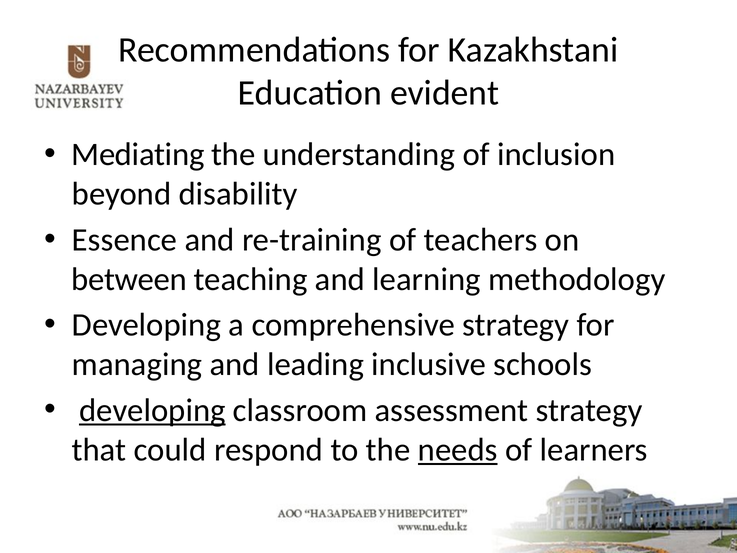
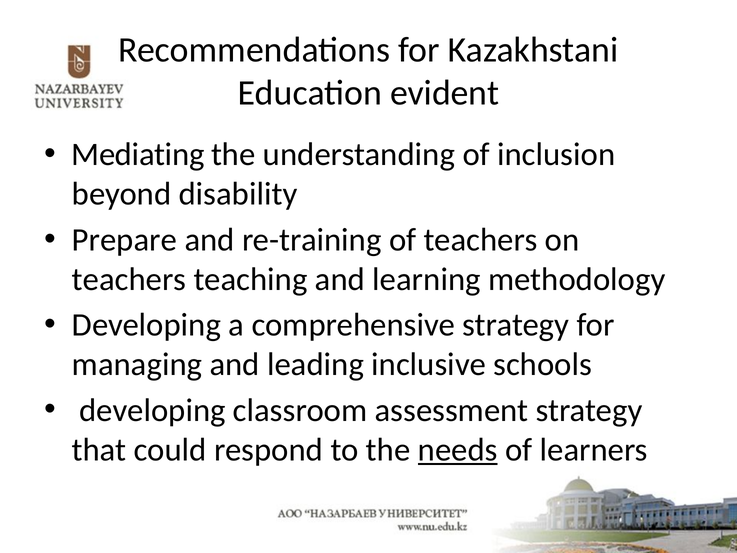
Essence: Essence -> Prepare
between at (129, 279): between -> teachers
developing at (152, 410) underline: present -> none
